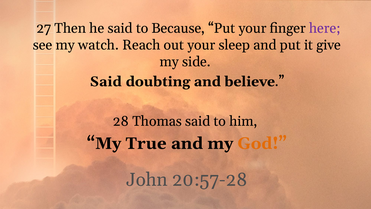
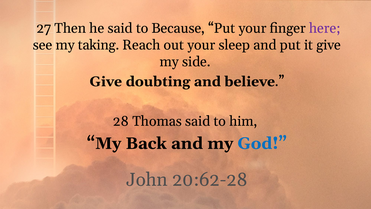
watch: watch -> taking
Said at (106, 81): Said -> Give
True: True -> Back
God colour: orange -> blue
20:57-28: 20:57-28 -> 20:62-28
